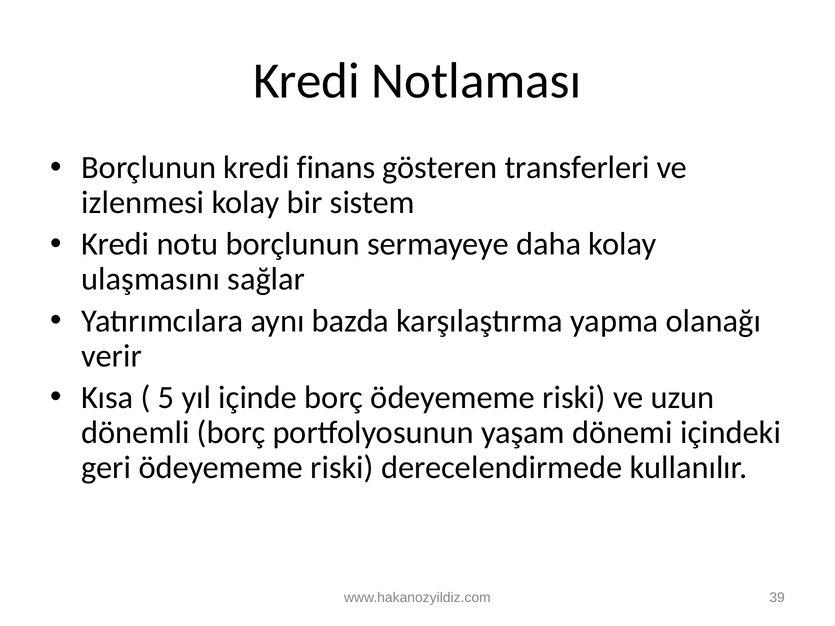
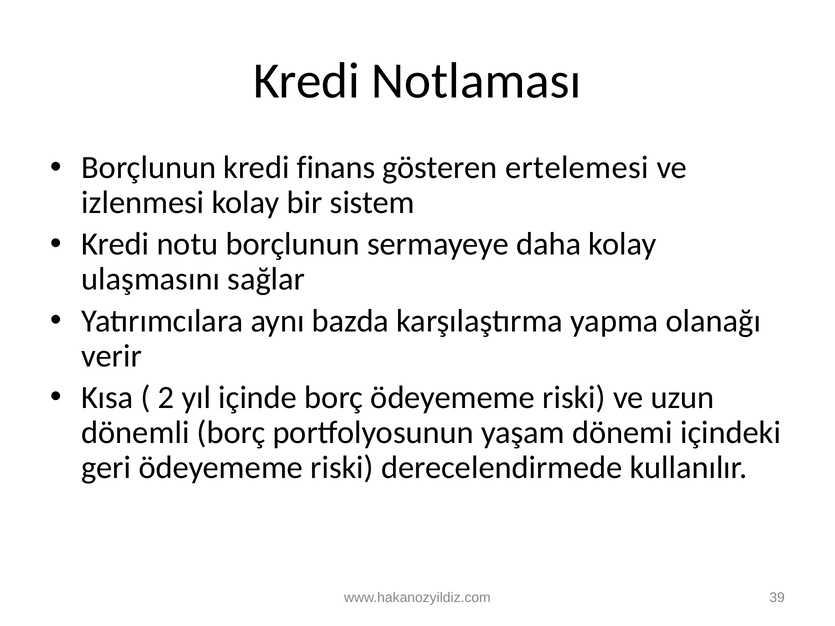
transferleri: transferleri -> ertelemesi
5: 5 -> 2
